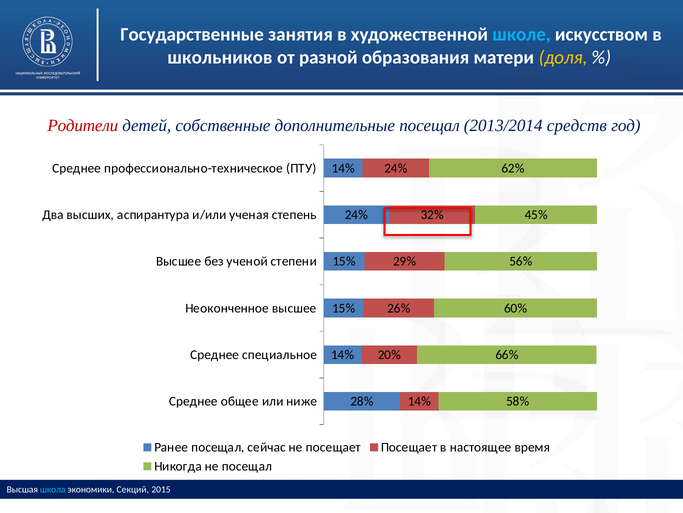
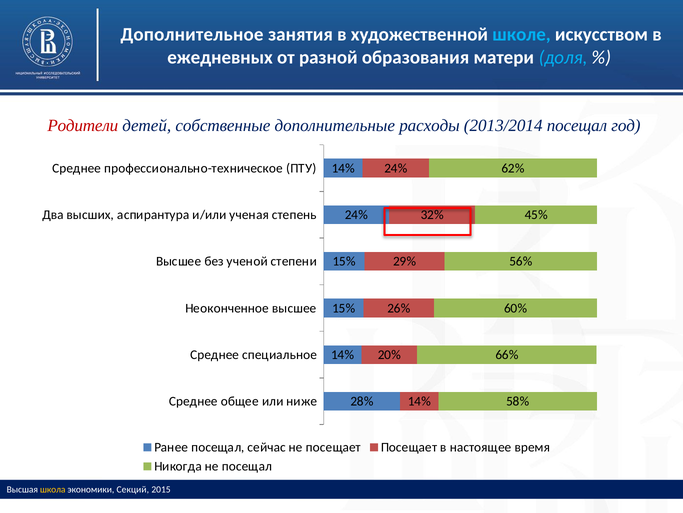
Государственные: Государственные -> Дополнительное
школьников: школьников -> ежедневных
доля colour: yellow -> light blue
дополнительные посещал: посещал -> расходы
2013/2014 средств: средств -> посещал
школа colour: light blue -> yellow
